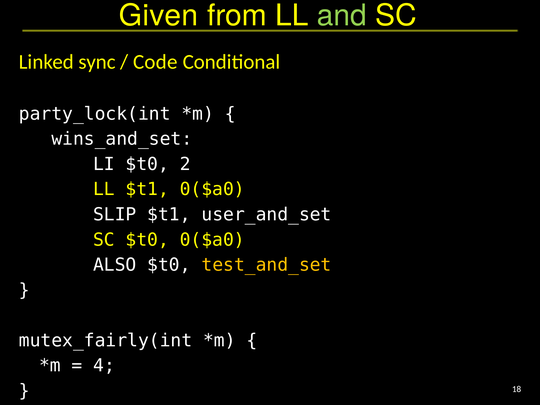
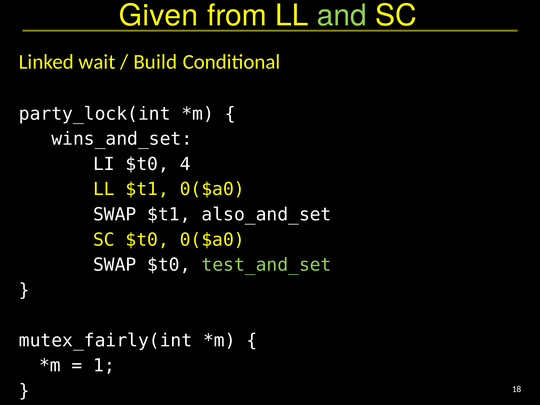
sync: sync -> wait
Code: Code -> Build
2: 2 -> 4
SLIP at (115, 215): SLIP -> SWAP
user_and_set: user_and_set -> also_and_set
ALSO at (115, 265): ALSO -> SWAP
test_and_set colour: yellow -> light green
4: 4 -> 1
